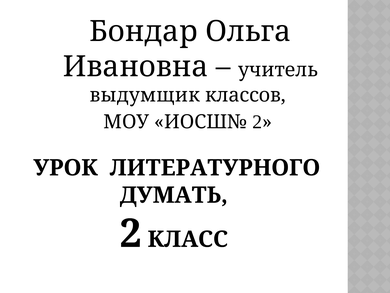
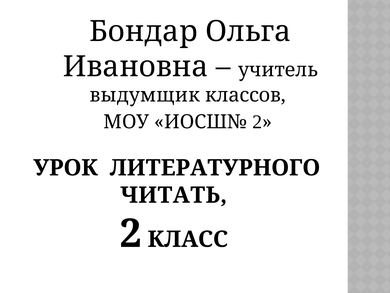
ДУМАТЬ: ДУМАТЬ -> ЧИТАТЬ
